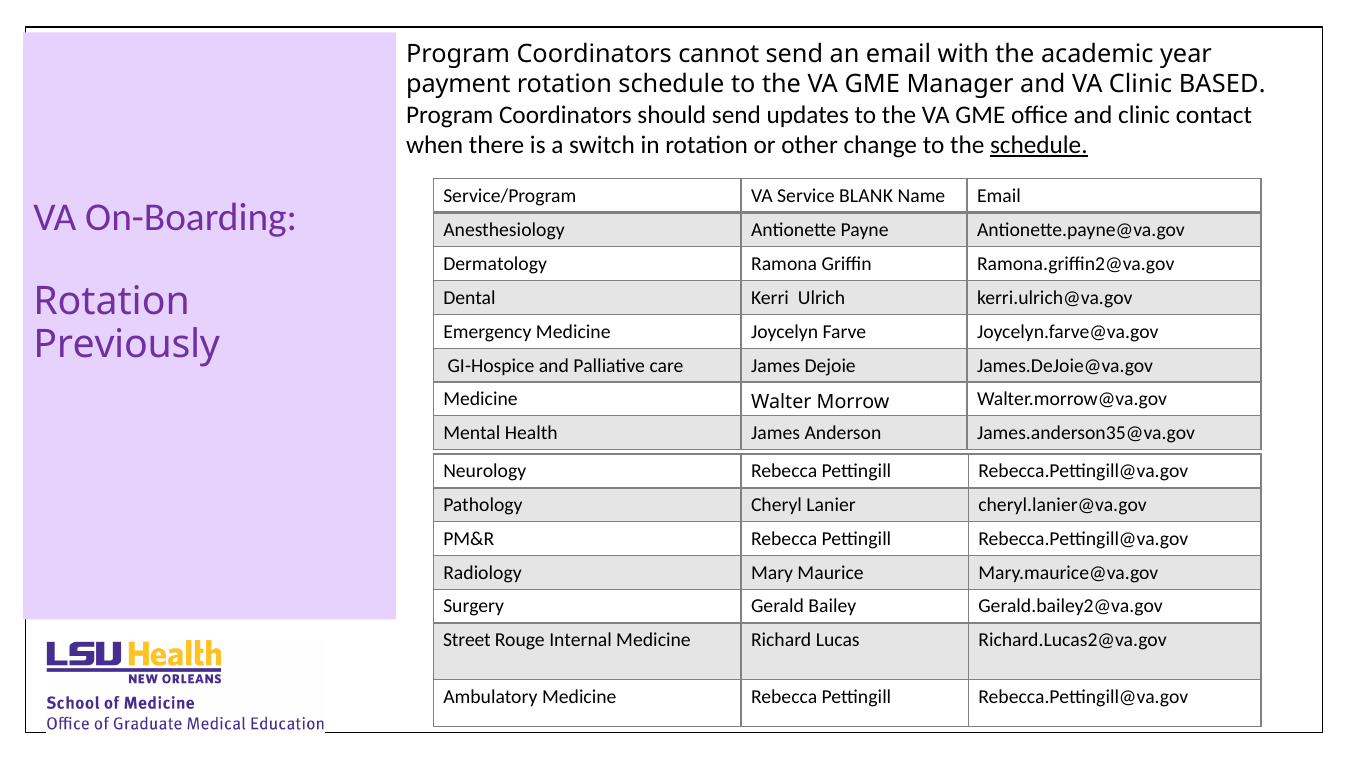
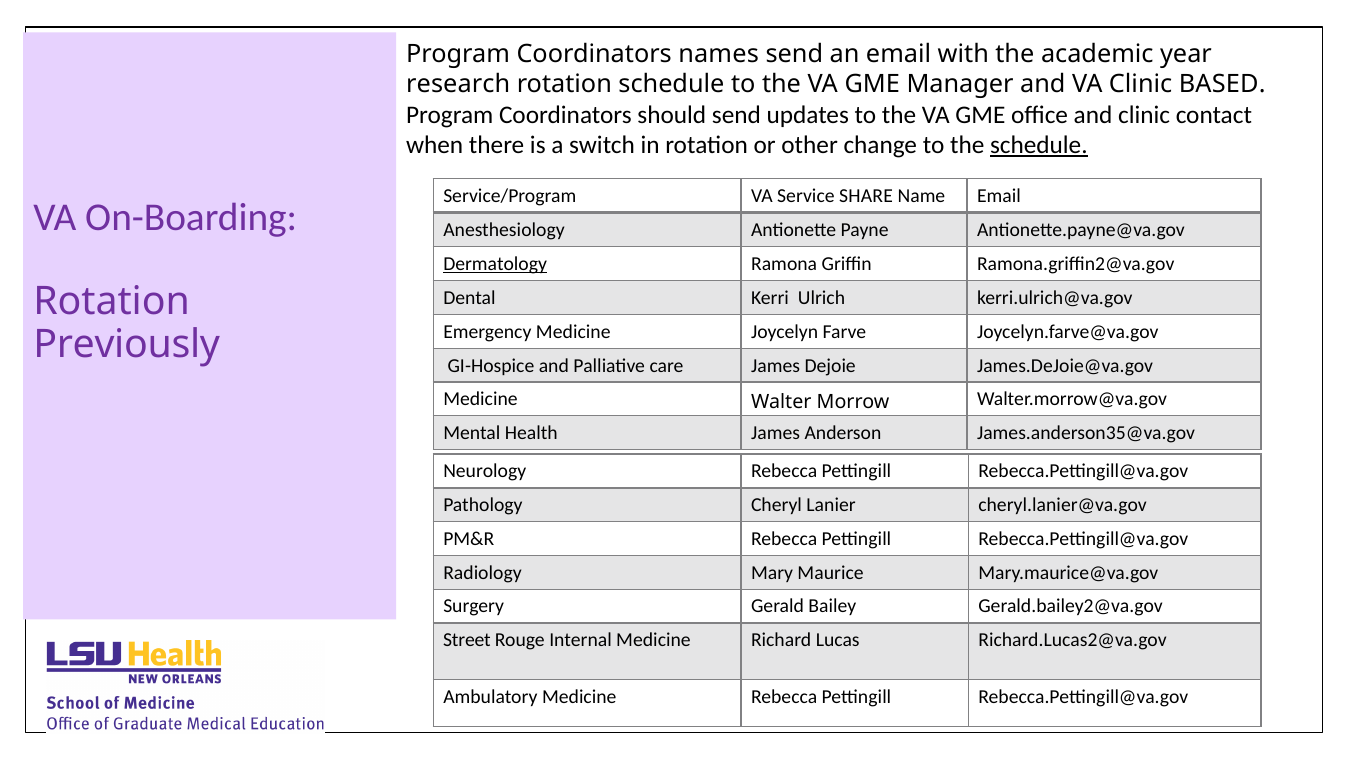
cannot: cannot -> names
payment: payment -> research
BLANK: BLANK -> SHARE
Dermatology underline: none -> present
